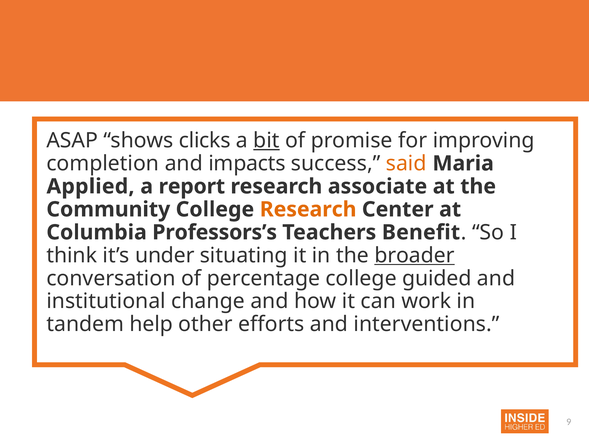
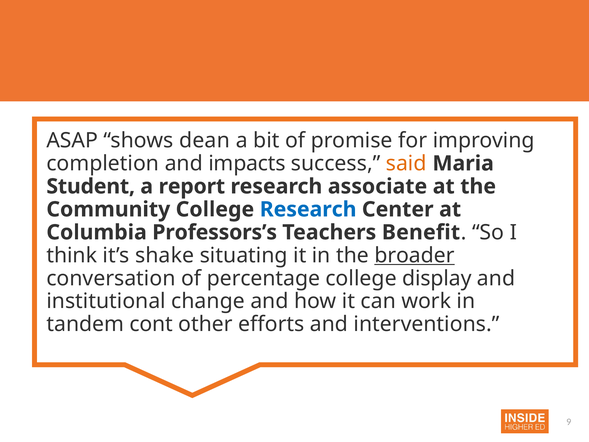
clicks: clicks -> dean
bit underline: present -> none
Applied: Applied -> Student
Research at (308, 209) colour: orange -> blue
under: under -> shake
guided: guided -> display
help: help -> cont
